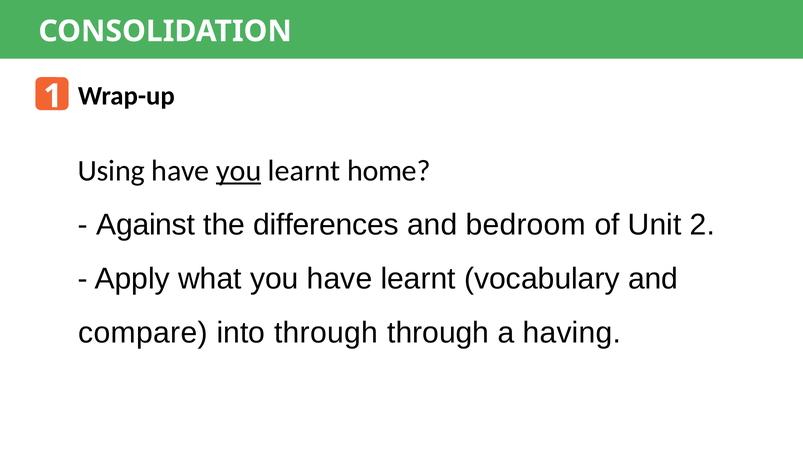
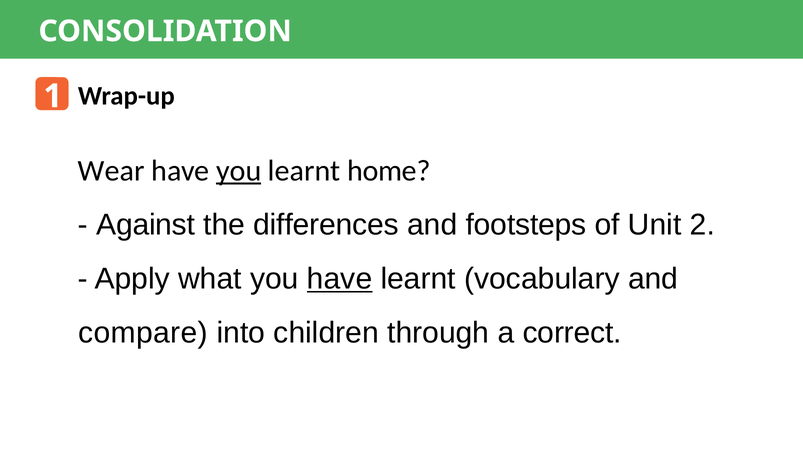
Using: Using -> Wear
bedroom: bedroom -> footsteps
have at (340, 279) underline: none -> present
into through: through -> children
having: having -> correct
